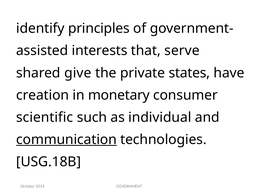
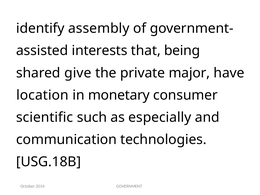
principles: principles -> assembly
serve: serve -> being
states: states -> major
creation: creation -> location
individual: individual -> especially
communication underline: present -> none
